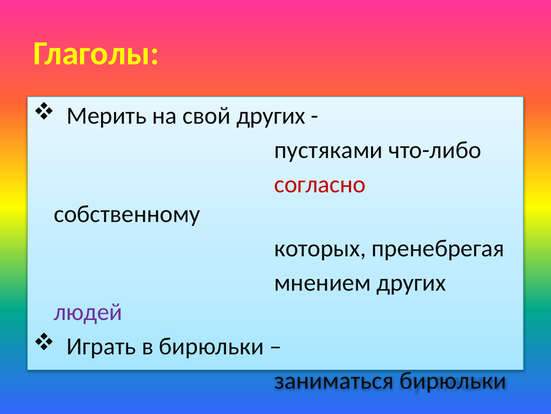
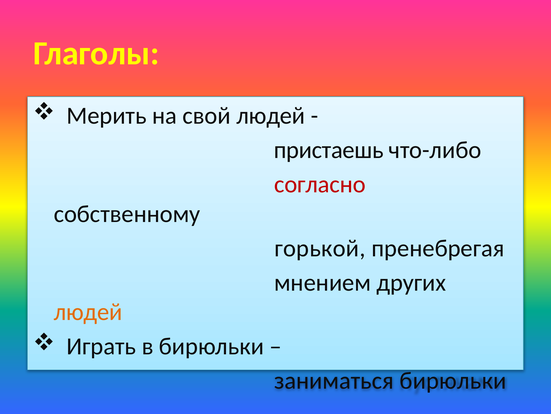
свой других: других -> людей
пустяками: пустяками -> пристаешь
которых: которых -> горькой
людей at (88, 312) colour: purple -> orange
